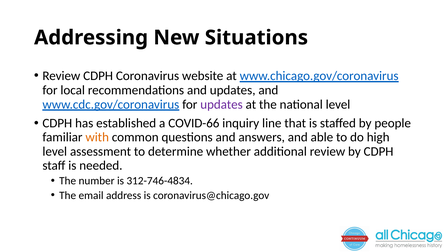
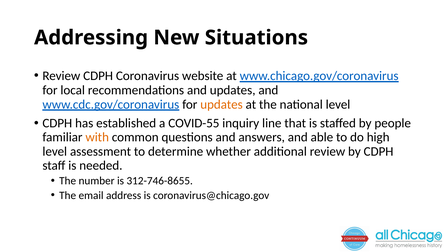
updates at (222, 104) colour: purple -> orange
COVID-66: COVID-66 -> COVID-55
312-746-4834: 312-746-4834 -> 312-746-8655
